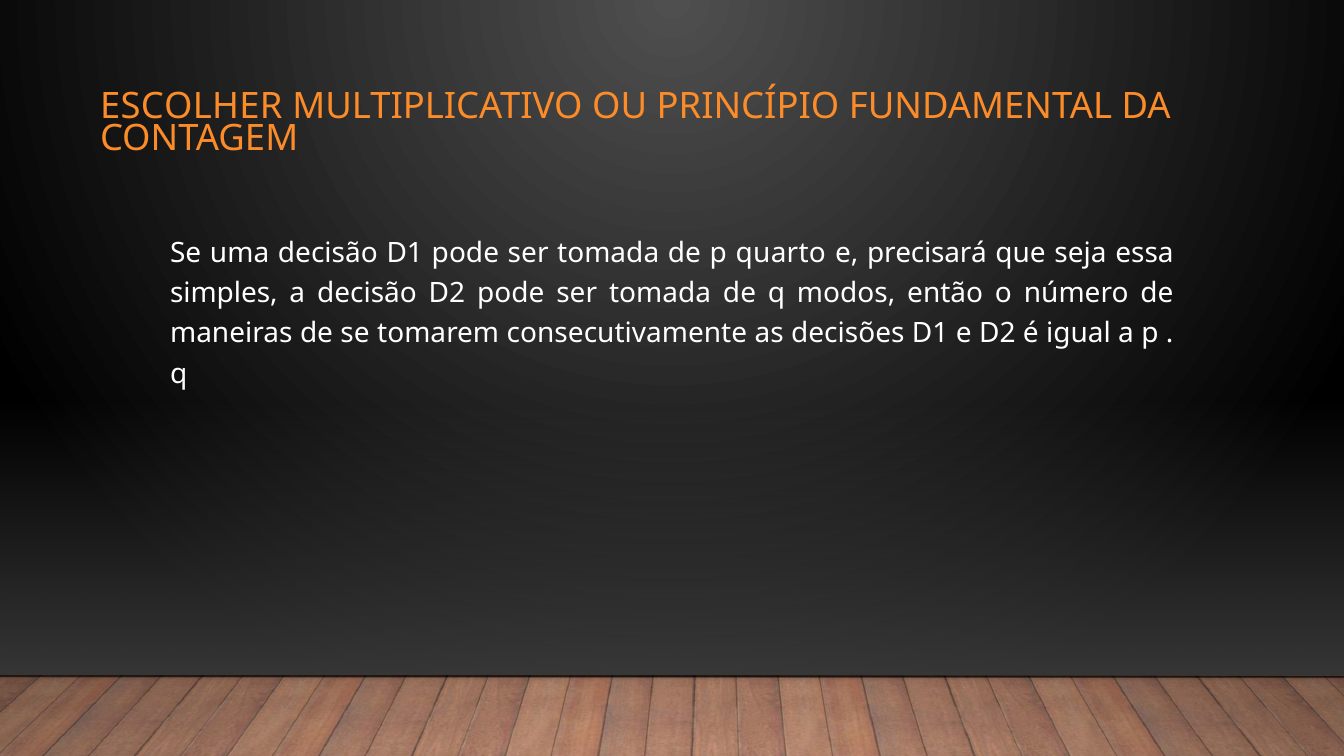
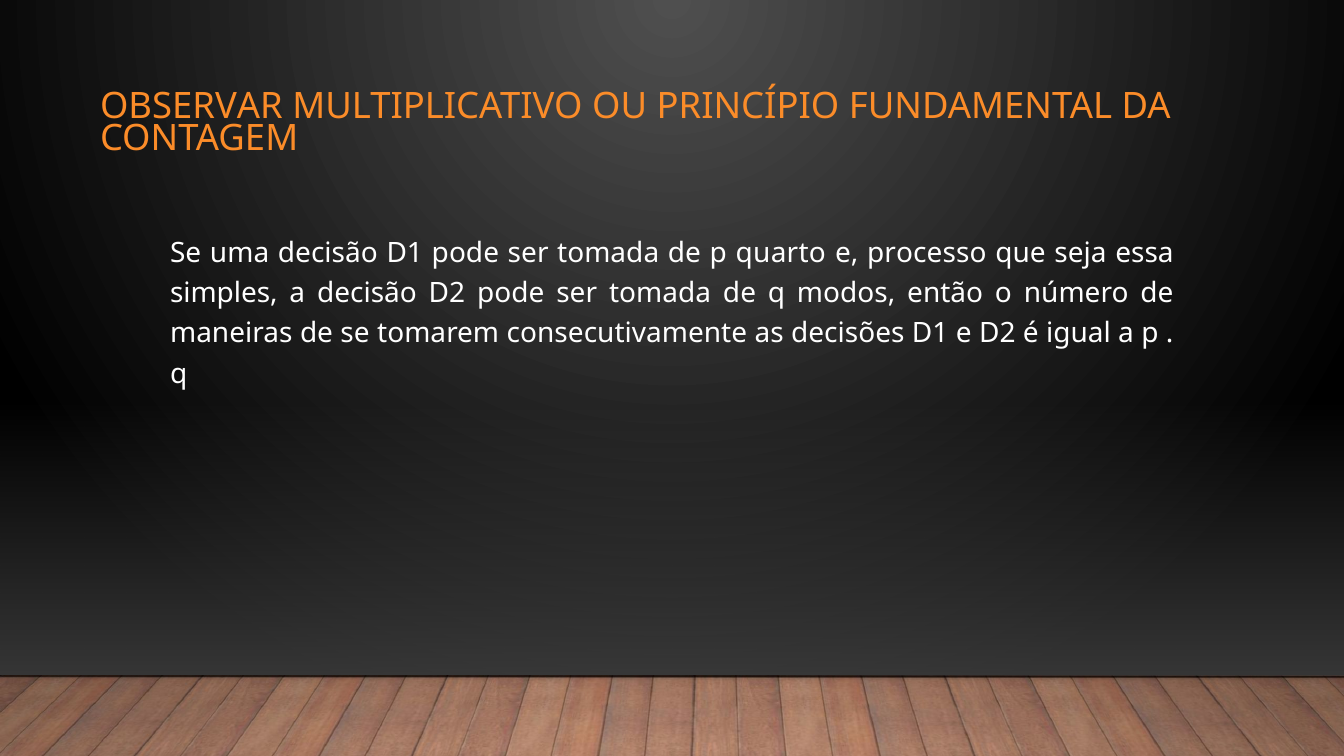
ESCOLHER: ESCOLHER -> OBSERVAR
precisará: precisará -> processo
